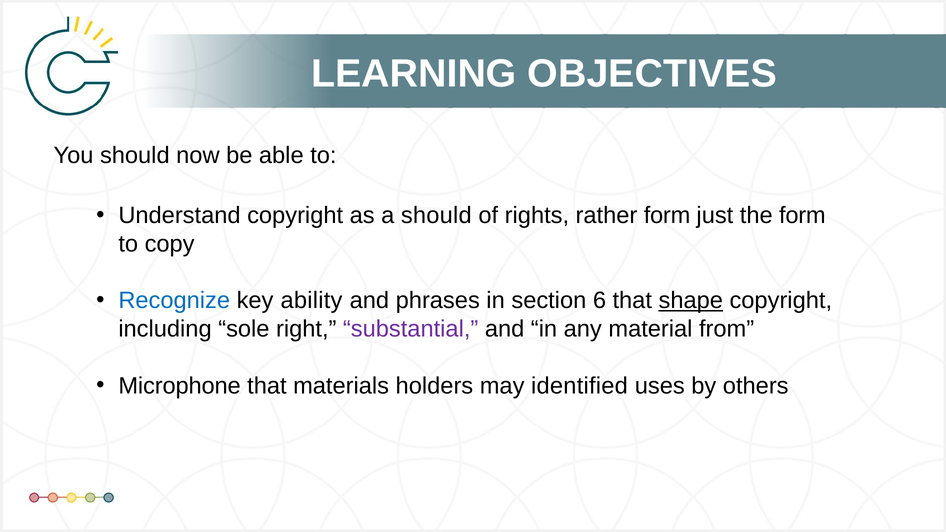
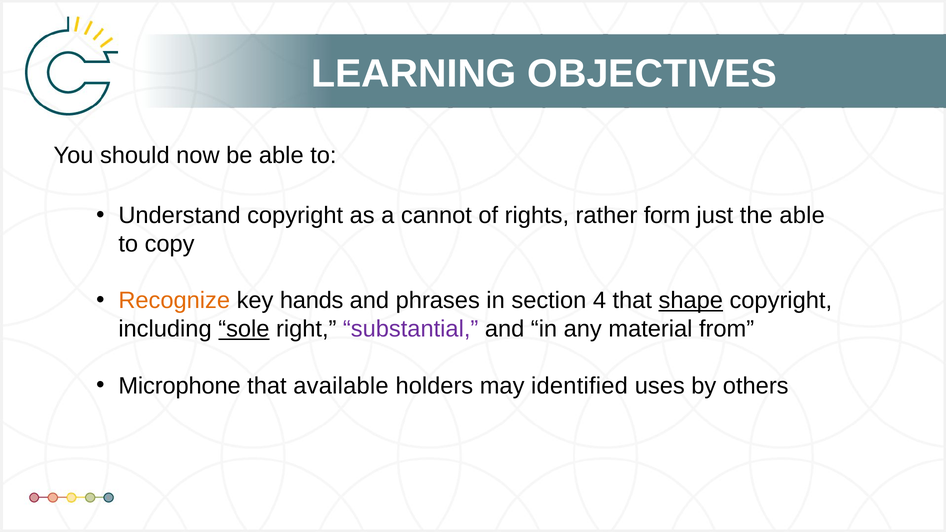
a should: should -> cannot
the form: form -> able
Recognize colour: blue -> orange
ability: ability -> hands
6: 6 -> 4
sole underline: none -> present
materials: materials -> available
